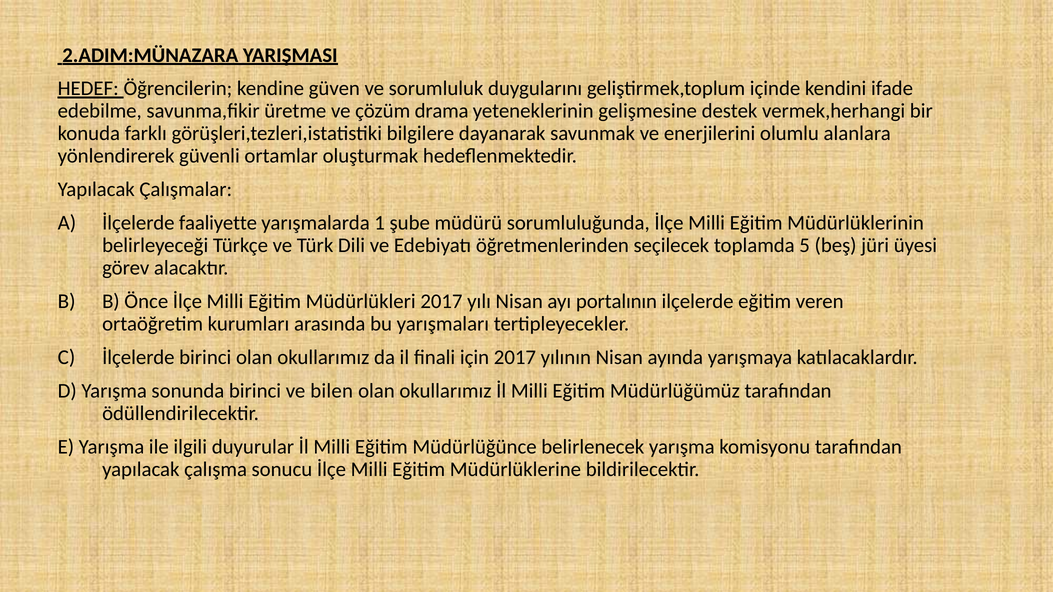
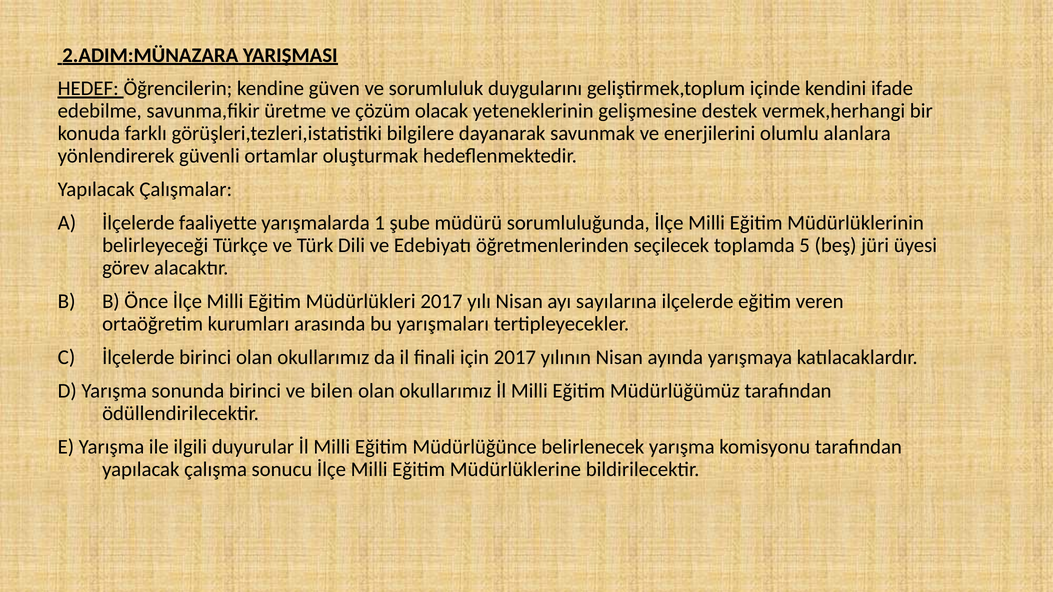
drama: drama -> olacak
portalının: portalının -> sayılarına
